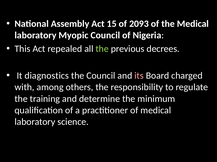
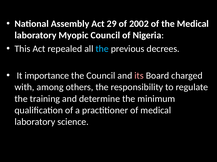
15: 15 -> 29
2093: 2093 -> 2002
the at (102, 49) colour: light green -> light blue
diagnostics: diagnostics -> importance
